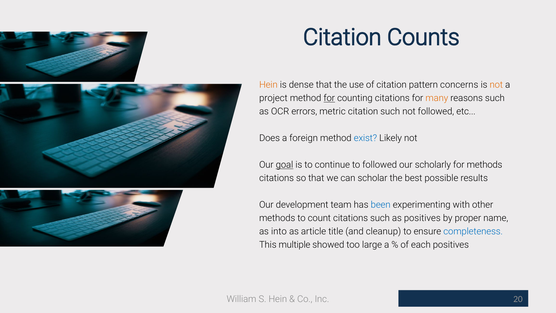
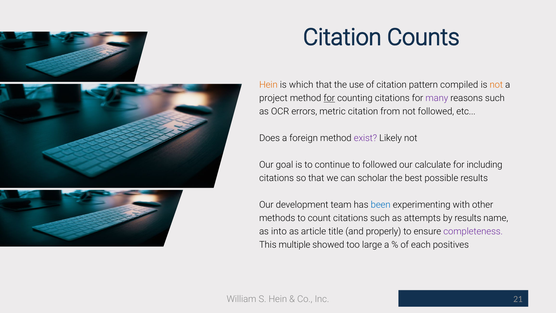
dense: dense -> which
concerns: concerns -> compiled
many colour: orange -> purple
citation such: such -> from
exist colour: blue -> purple
goal underline: present -> none
scholarly: scholarly -> calculate
for methods: methods -> including
as positives: positives -> attempts
by proper: proper -> results
cleanup: cleanup -> properly
completeness colour: blue -> purple
20: 20 -> 21
